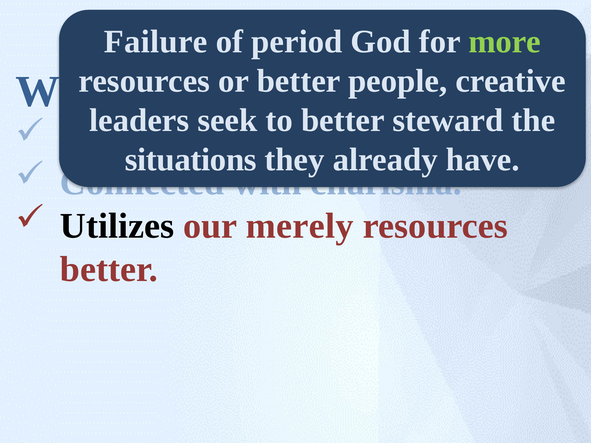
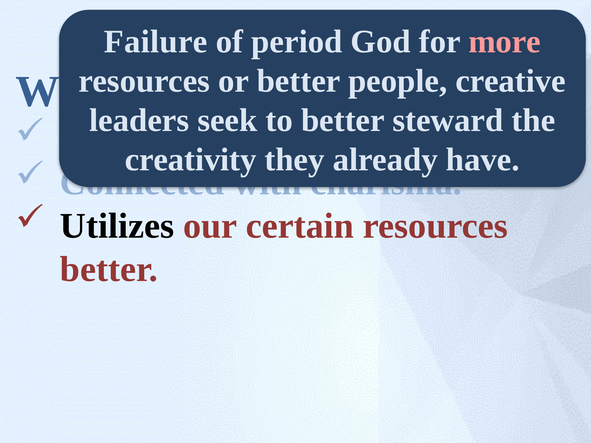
more colour: light green -> pink
situations at (191, 160): situations -> creativity
merely: merely -> certain
